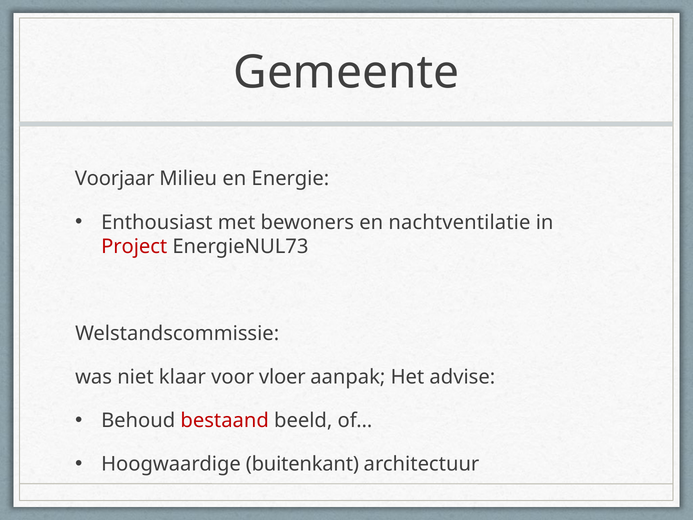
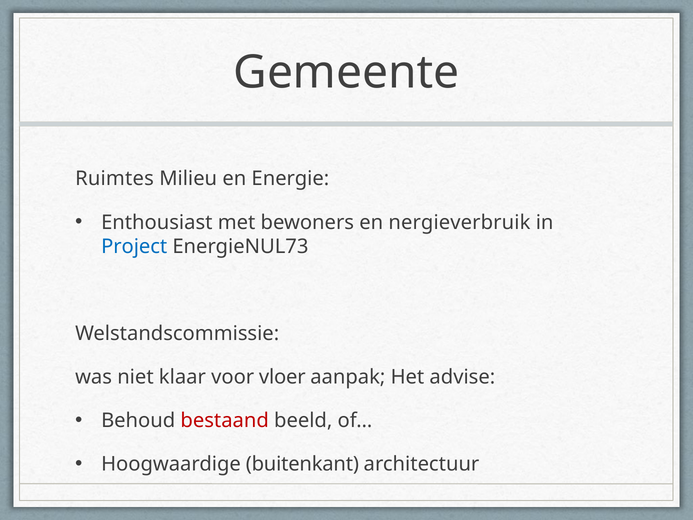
Voorjaar: Voorjaar -> Ruimtes
nachtventilatie: nachtventilatie -> nergieverbruik
Project colour: red -> blue
